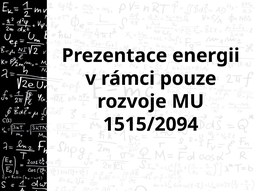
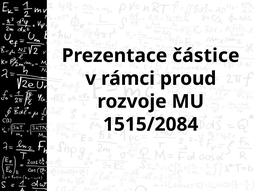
energii: energii -> částice
pouze: pouze -> proud
1515/2094: 1515/2094 -> 1515/2084
